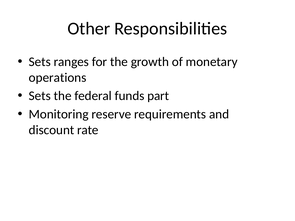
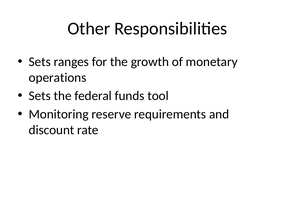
part: part -> tool
